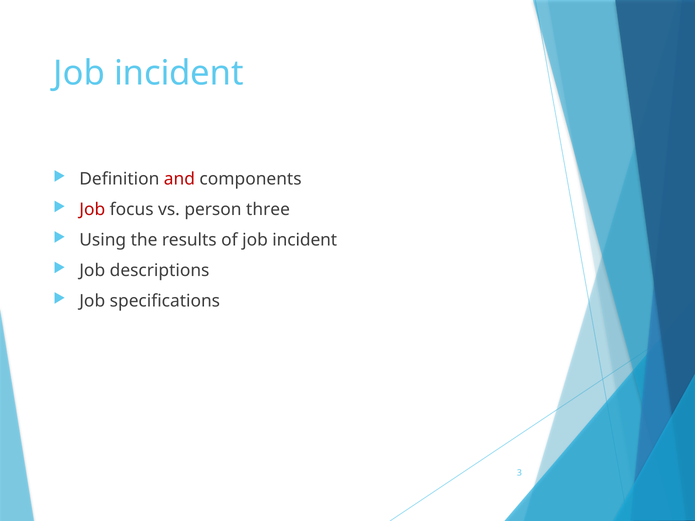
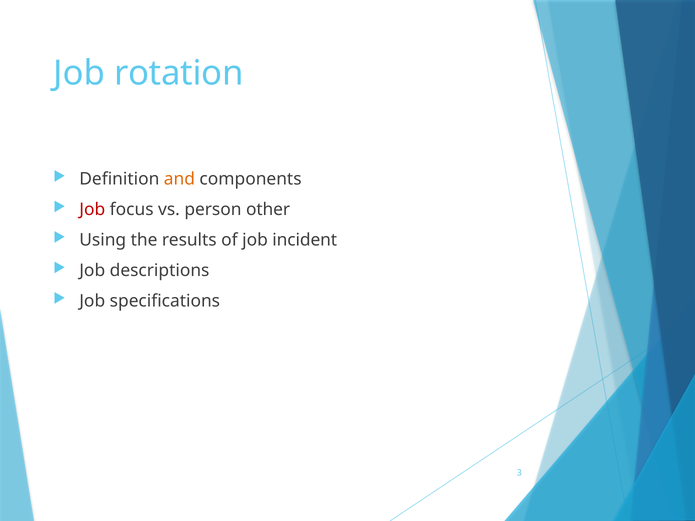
incident at (179, 73): incident -> rotation
and colour: red -> orange
three: three -> other
